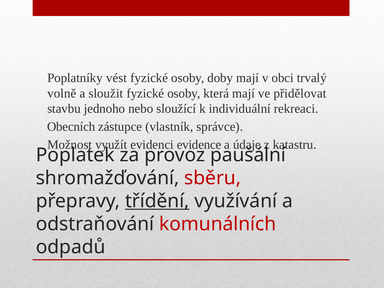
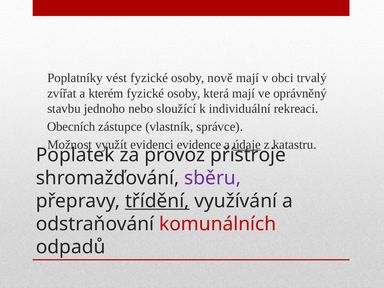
doby: doby -> nově
volně: volně -> zvířat
sloužit: sloužit -> kterém
přidělovat: přidělovat -> oprávněný
údaje underline: none -> present
paušální: paušální -> přístroje
sběru colour: red -> purple
